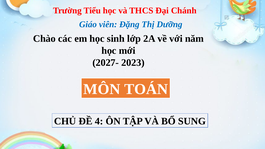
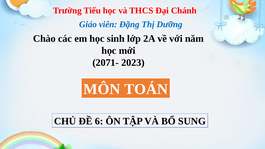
2027-: 2027- -> 2071-
4: 4 -> 6
